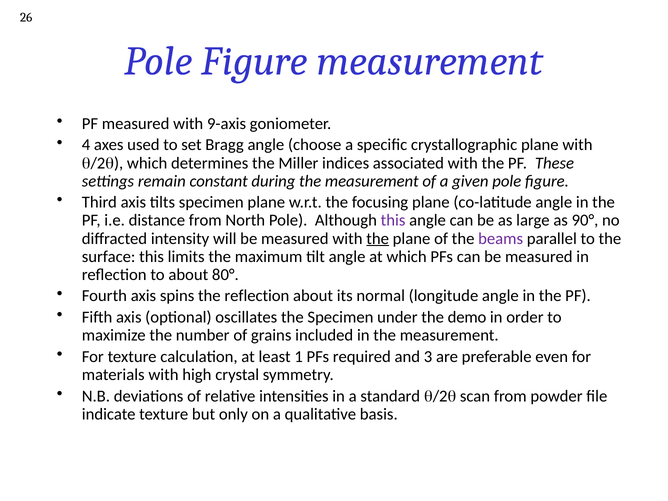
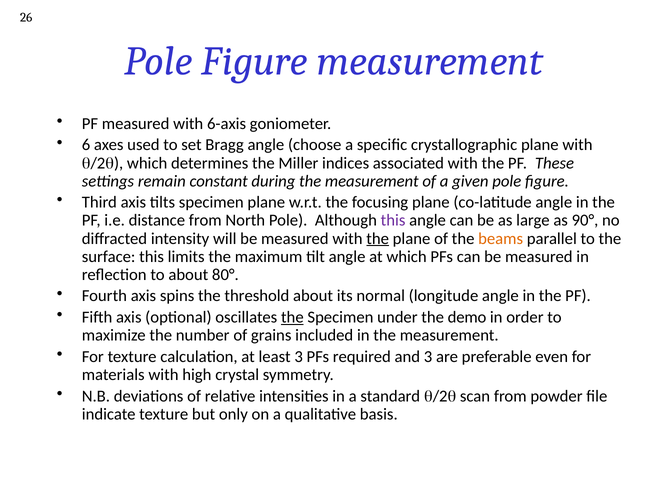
9-axis: 9-axis -> 6-axis
4: 4 -> 6
beams colour: purple -> orange
the reflection: reflection -> threshold
the at (292, 317) underline: none -> present
least 1: 1 -> 3
